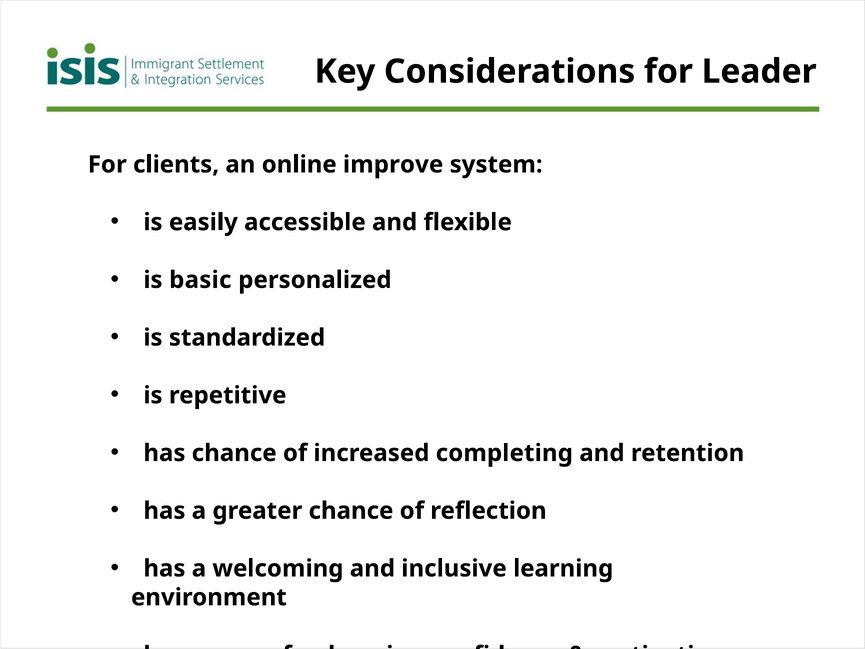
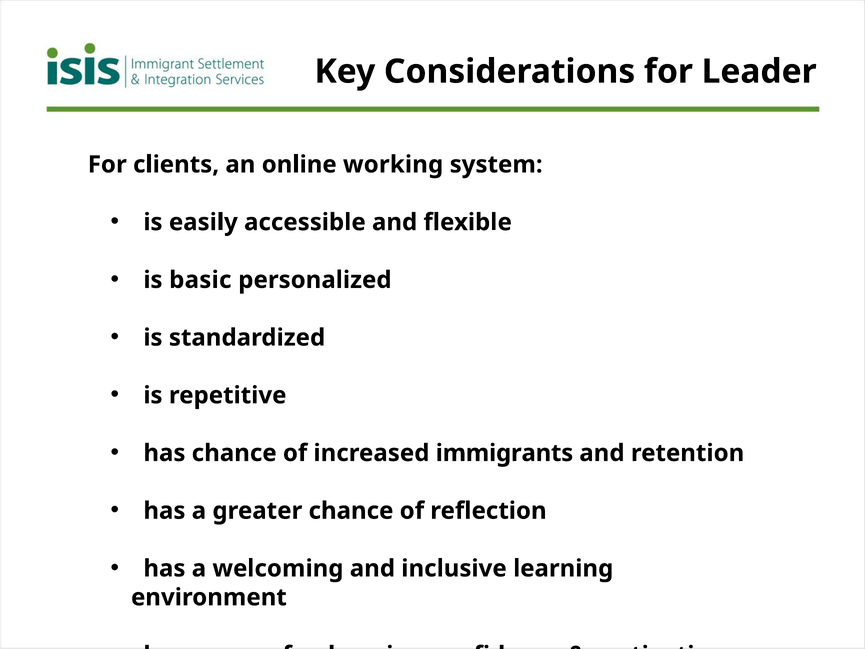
improve: improve -> working
completing: completing -> immigrants
